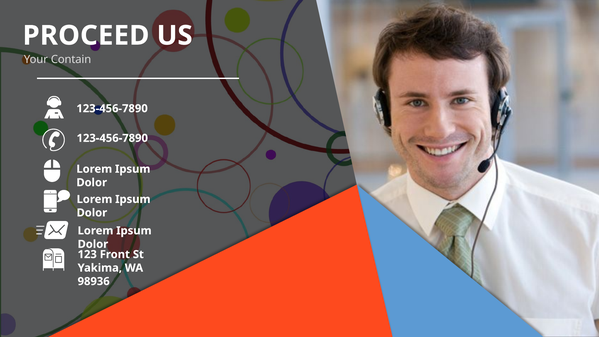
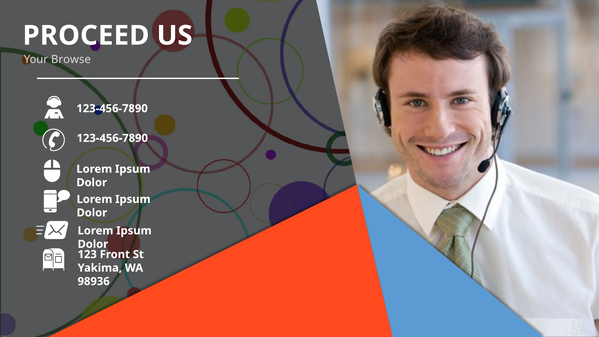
Contain: Contain -> Browse
